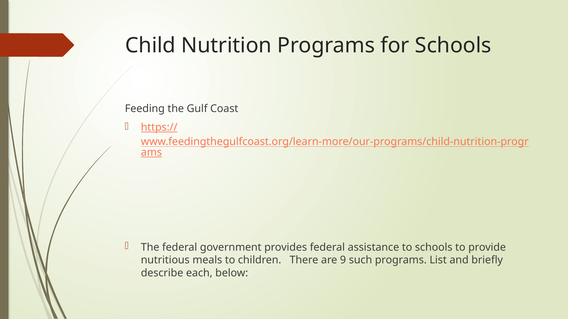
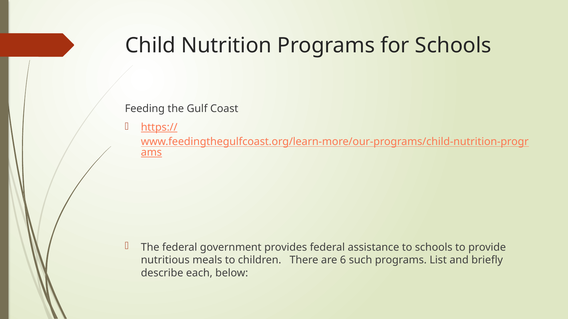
9: 9 -> 6
